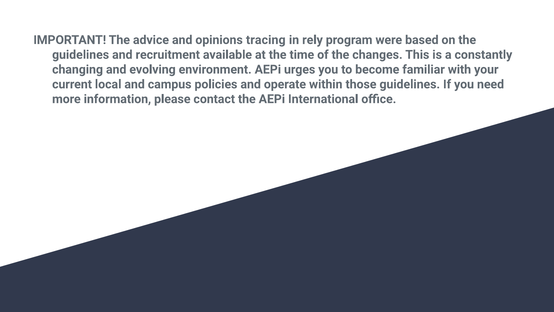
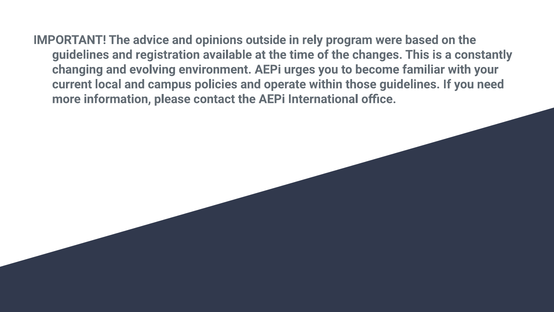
tracing: tracing -> outside
recruitment: recruitment -> registration
